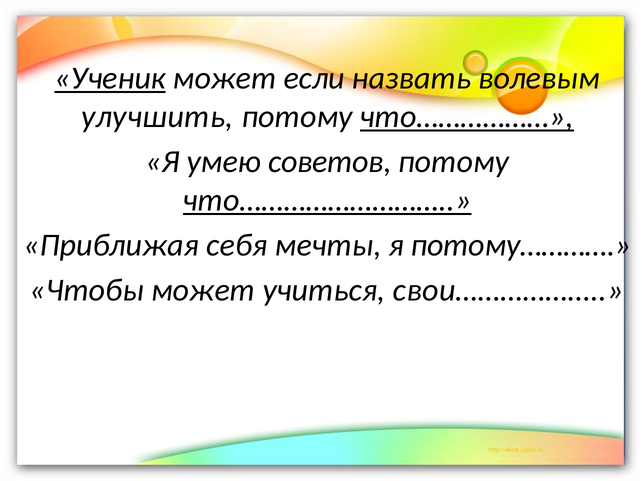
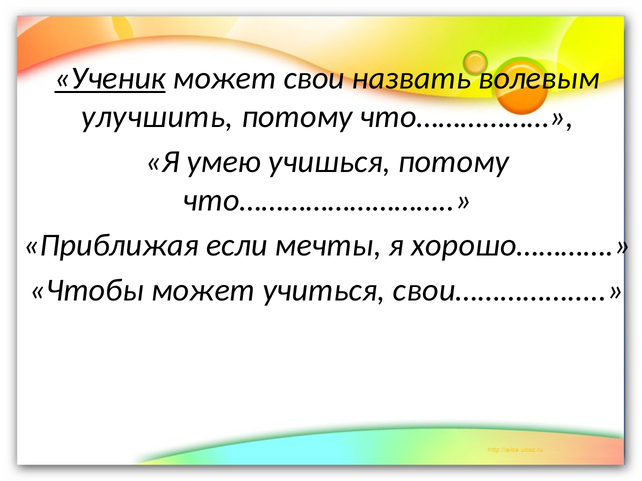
если: если -> свои
что……………… underline: present -> none
советов: советов -> учишься
что……………………… underline: present -> none
себя: себя -> если
потому…………: потому………… -> хорошо…………
